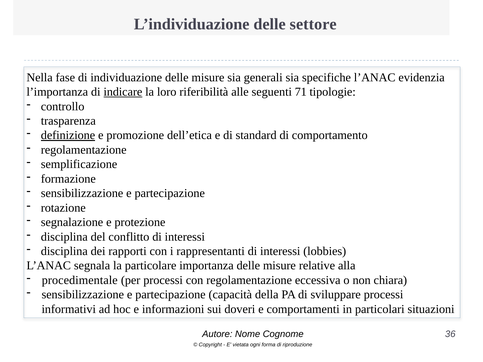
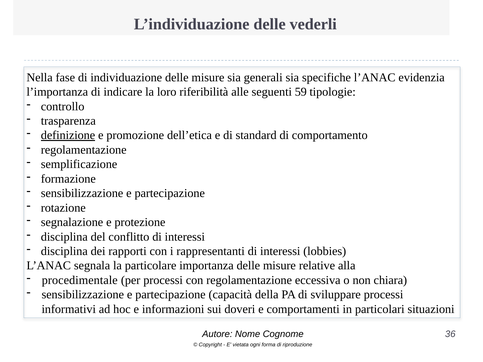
settore: settore -> vederli
indicare underline: present -> none
71: 71 -> 59
